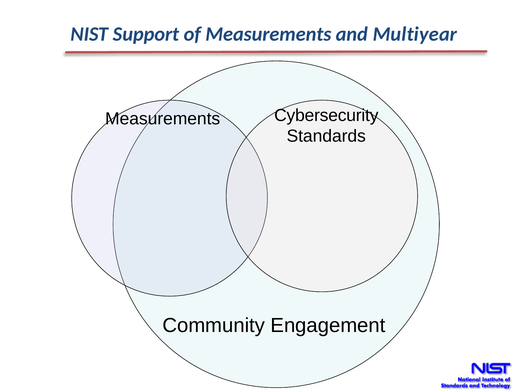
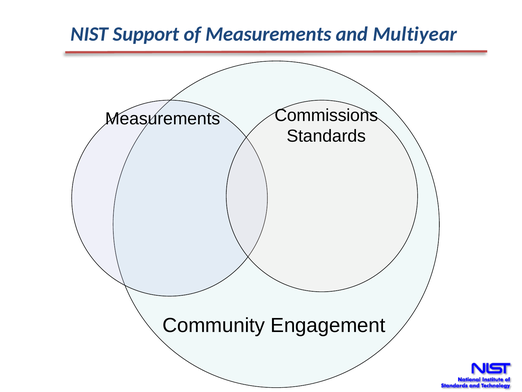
Cybersecurity: Cybersecurity -> Commissions
